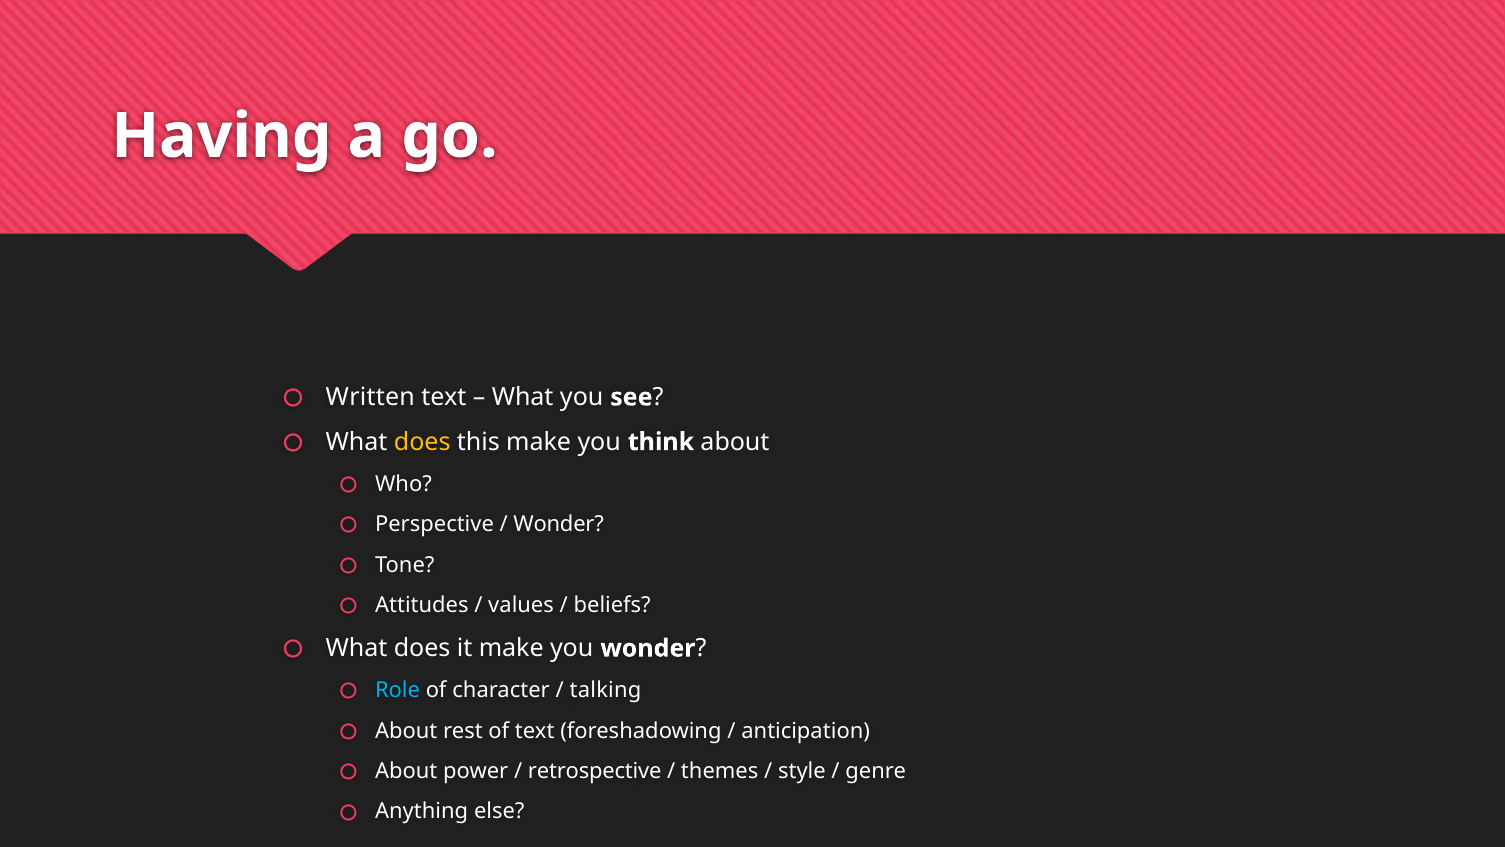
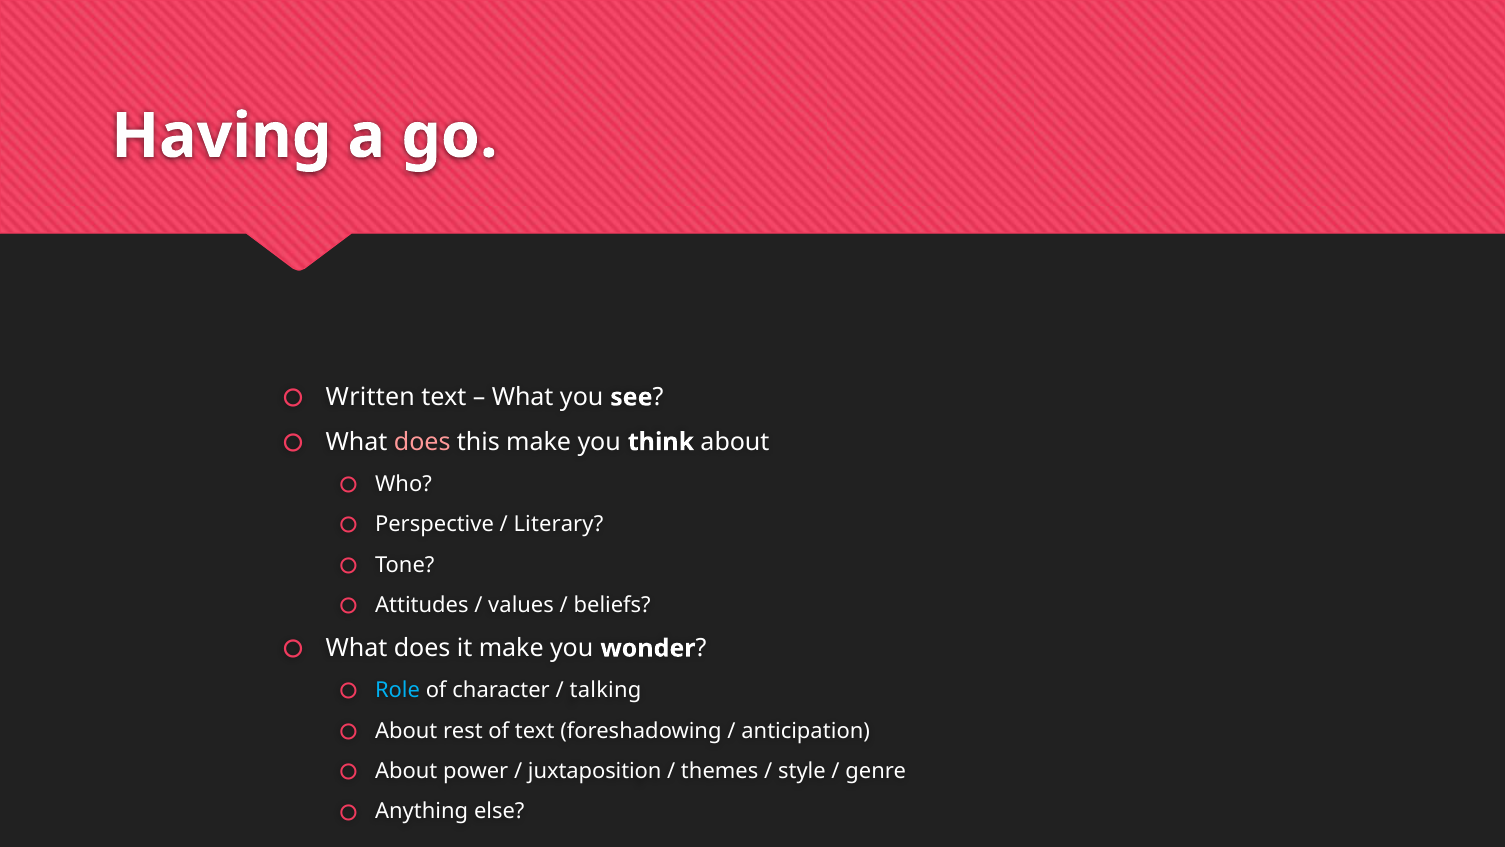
does at (422, 442) colour: yellow -> pink
Wonder at (559, 524): Wonder -> Literary
retrospective: retrospective -> juxtaposition
